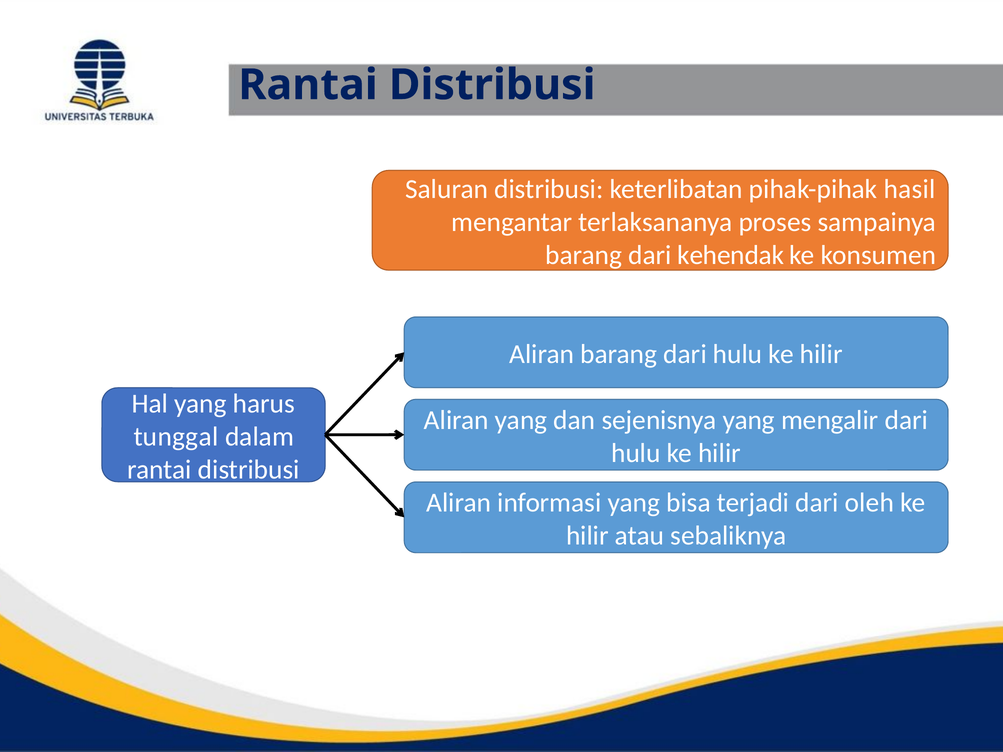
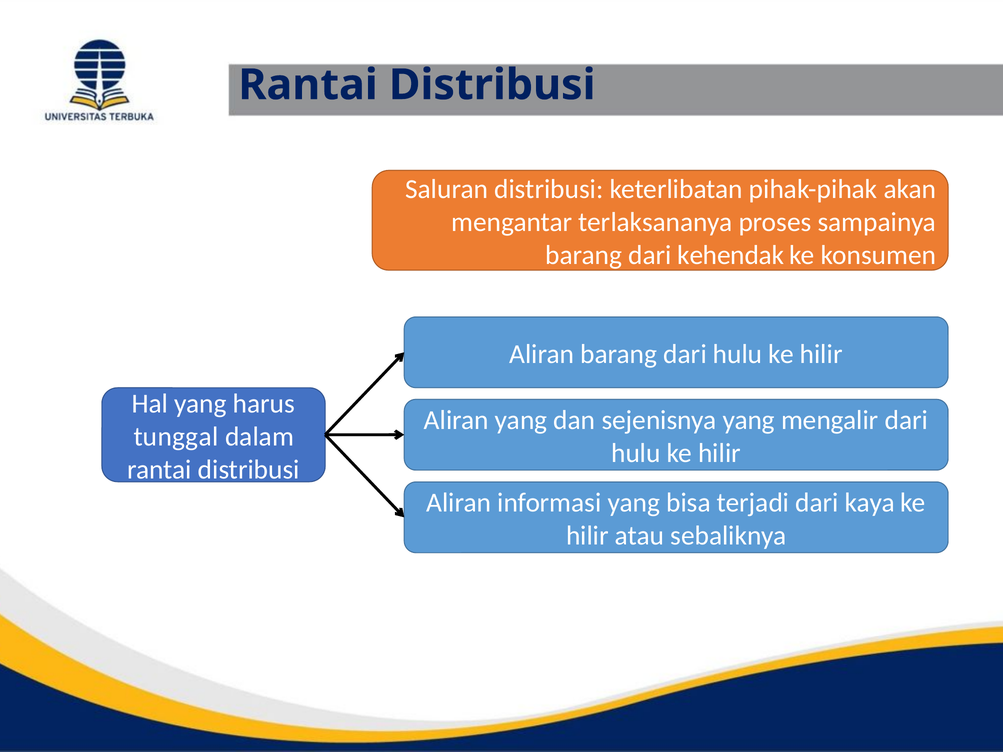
hasil: hasil -> akan
oleh: oleh -> kaya
